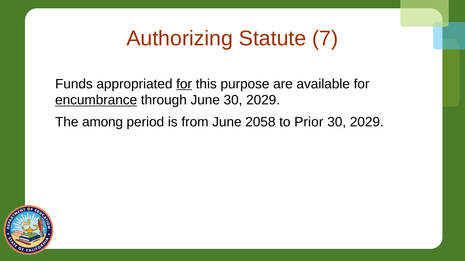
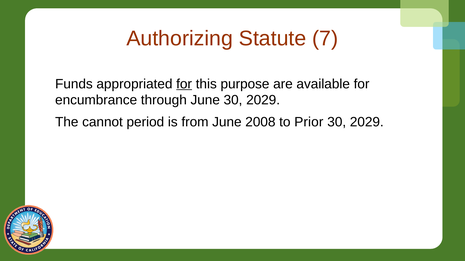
encumbrance underline: present -> none
among: among -> cannot
2058: 2058 -> 2008
